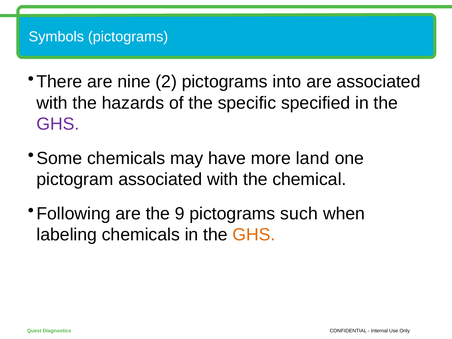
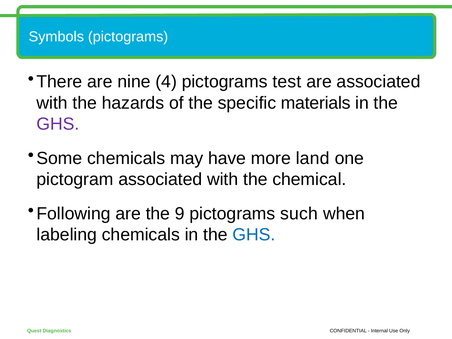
2: 2 -> 4
into: into -> test
specified: specified -> materials
GHS at (254, 235) colour: orange -> blue
